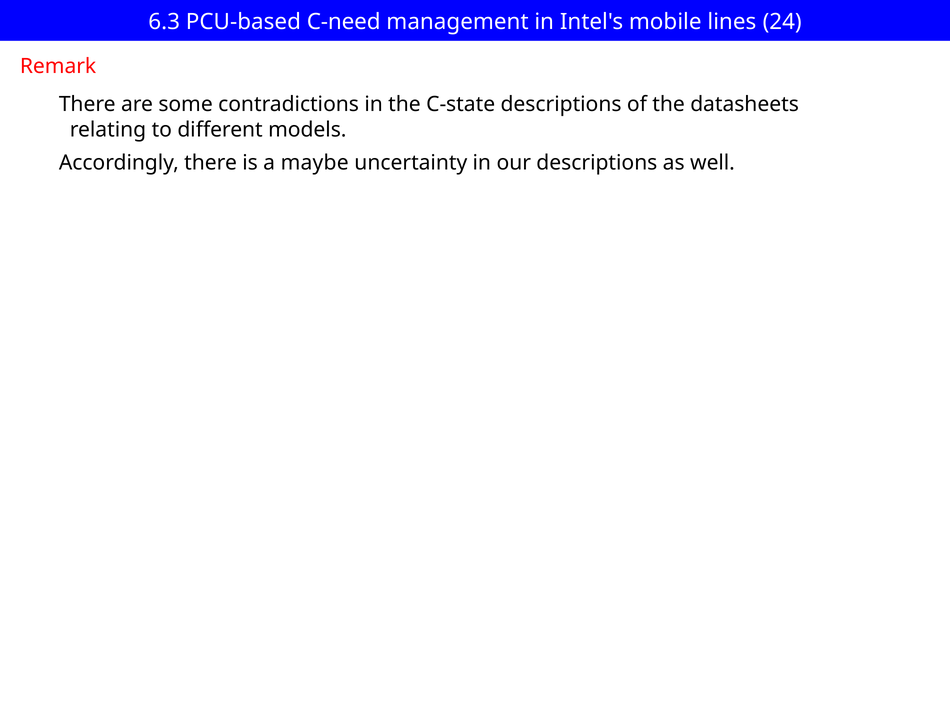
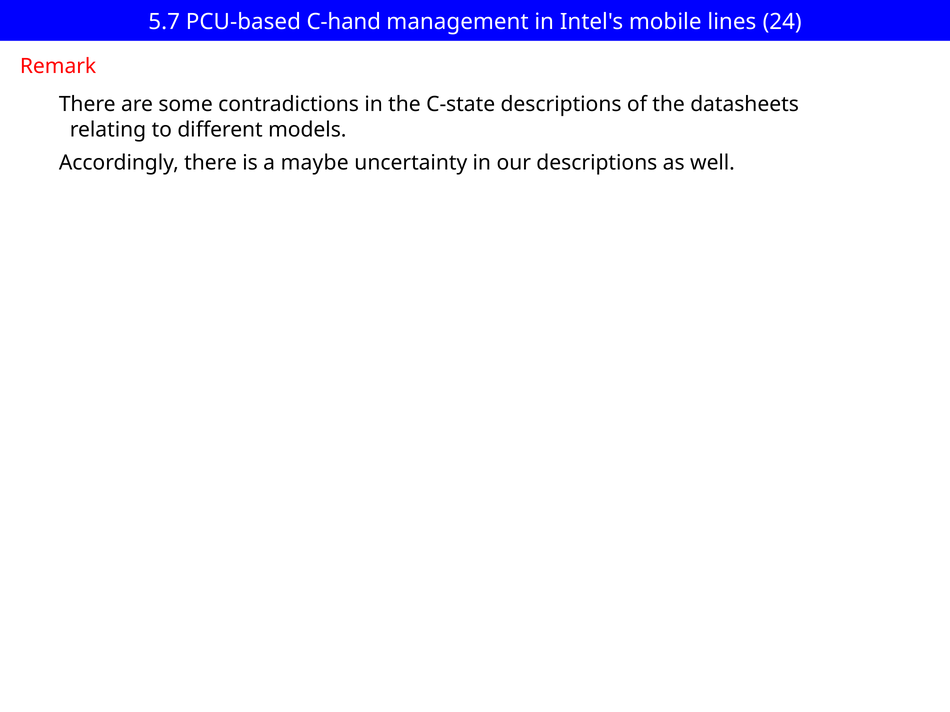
6.3: 6.3 -> 5.7
C-need: C-need -> C-hand
